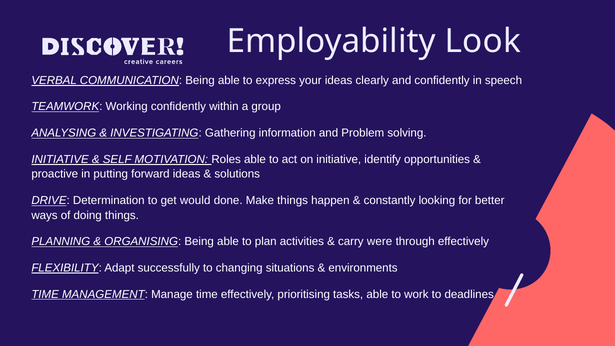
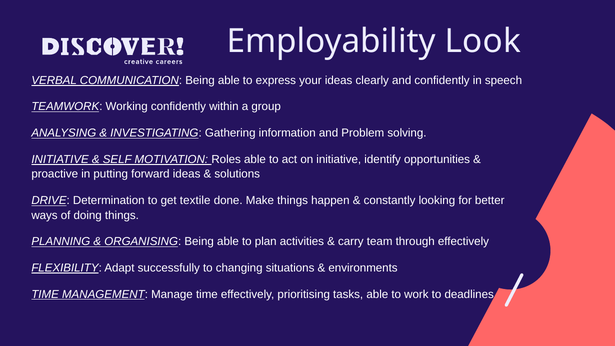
would: would -> textile
were: were -> team
